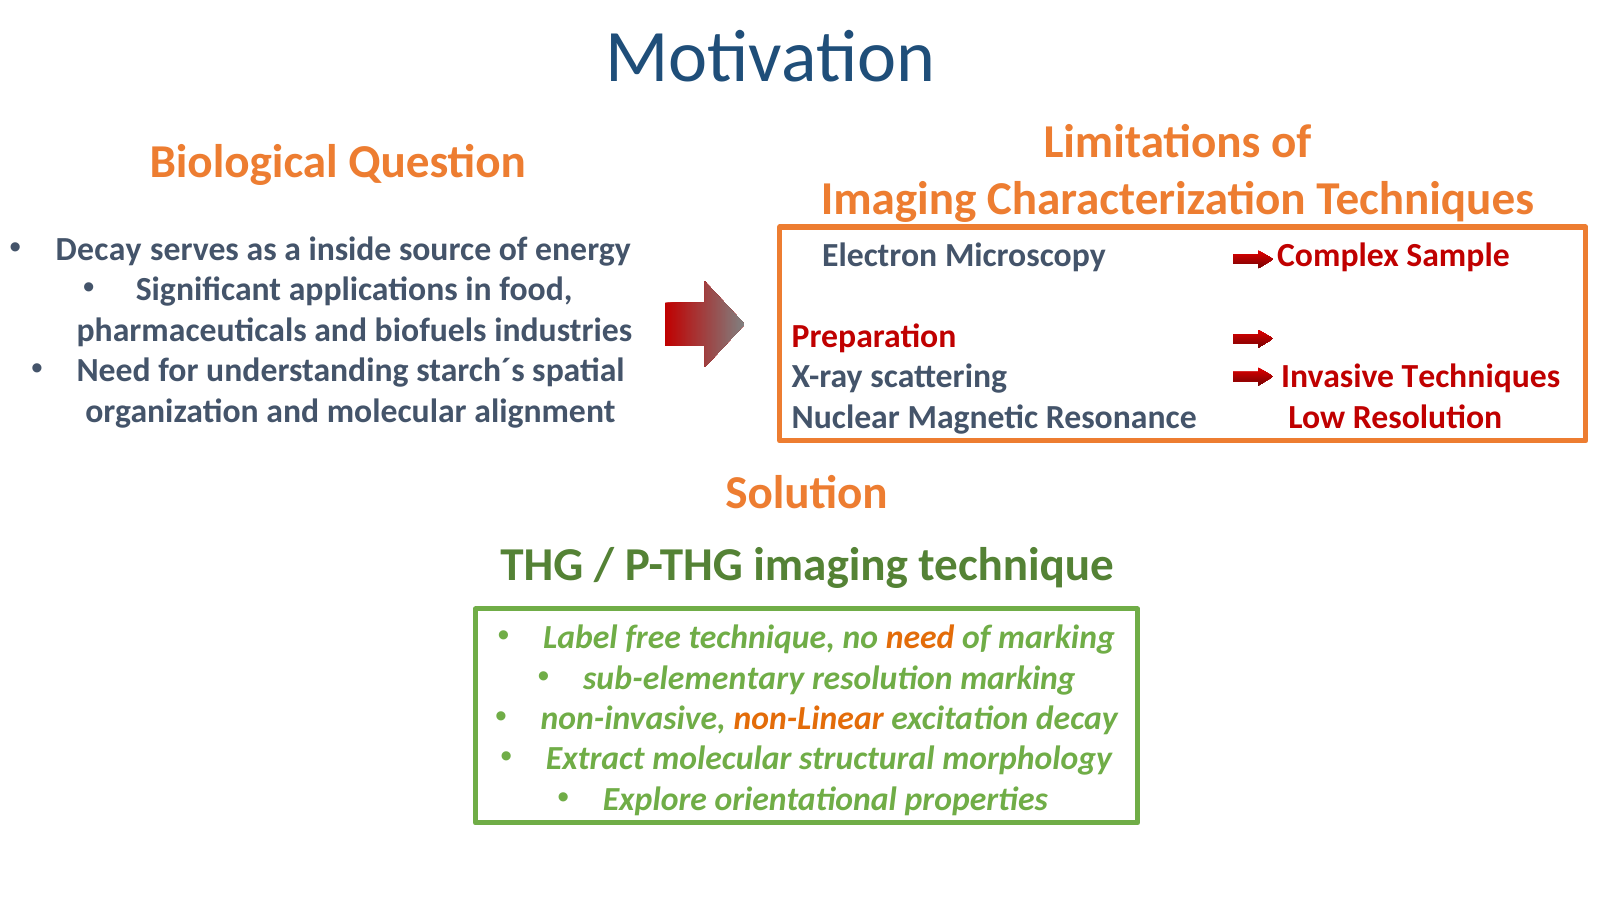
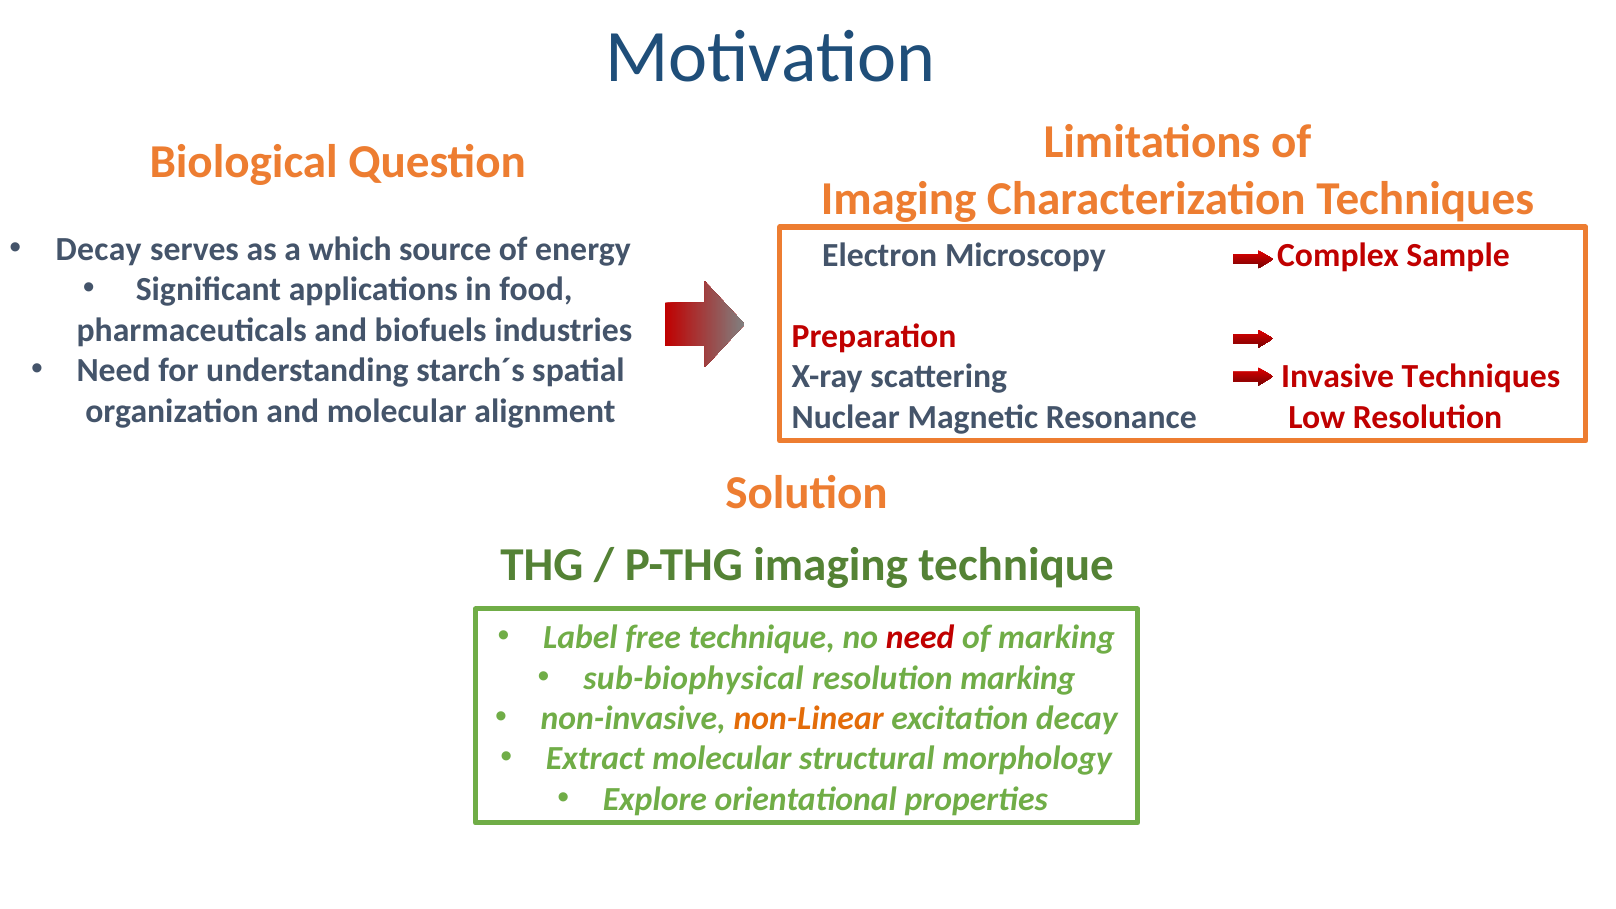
inside: inside -> which
need at (920, 637) colour: orange -> red
sub-elementary: sub-elementary -> sub-biophysical
